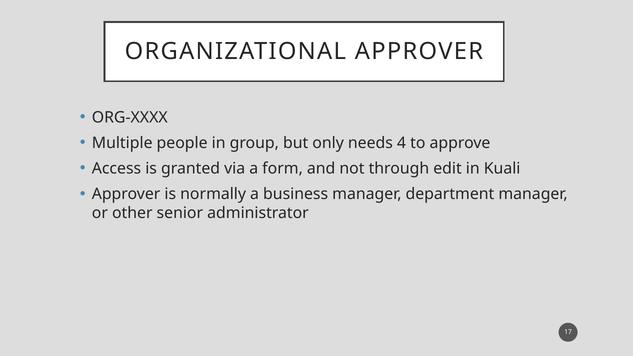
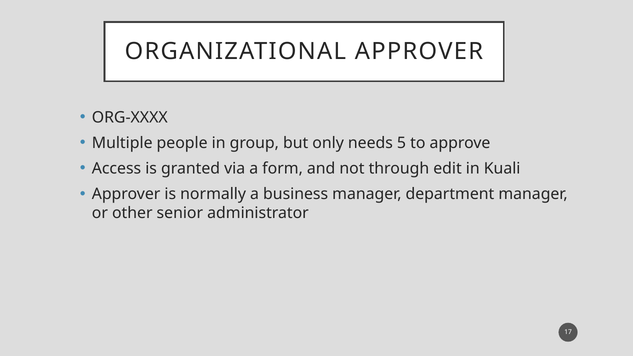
4: 4 -> 5
